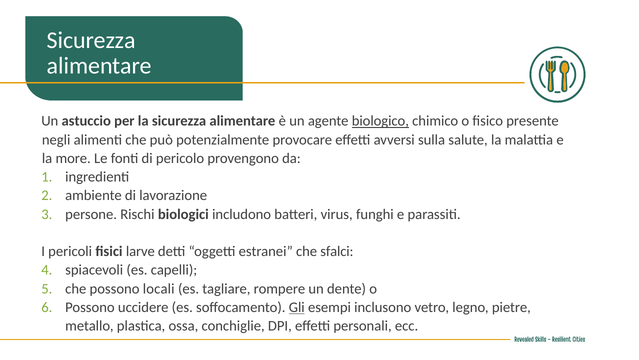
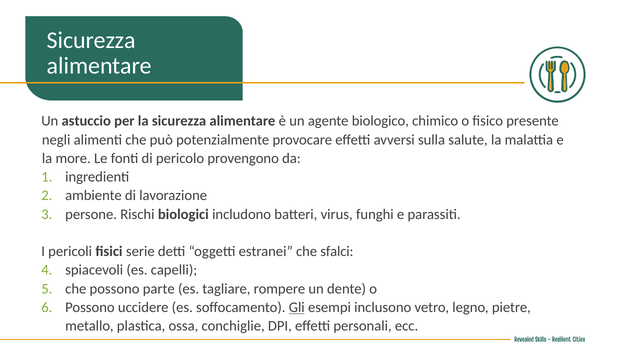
biologico underline: present -> none
larve: larve -> serie
locali: locali -> parte
